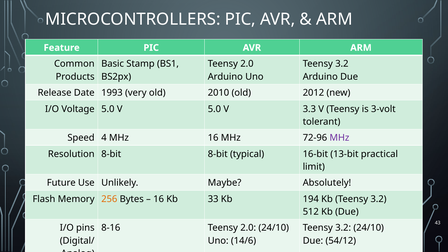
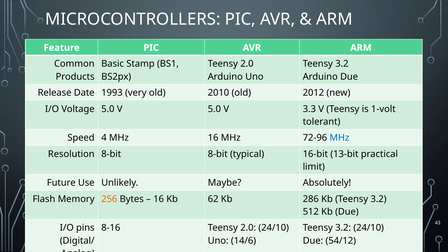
3-volt: 3-volt -> 1-volt
MHz at (339, 138) colour: purple -> blue
33: 33 -> 62
194: 194 -> 286
